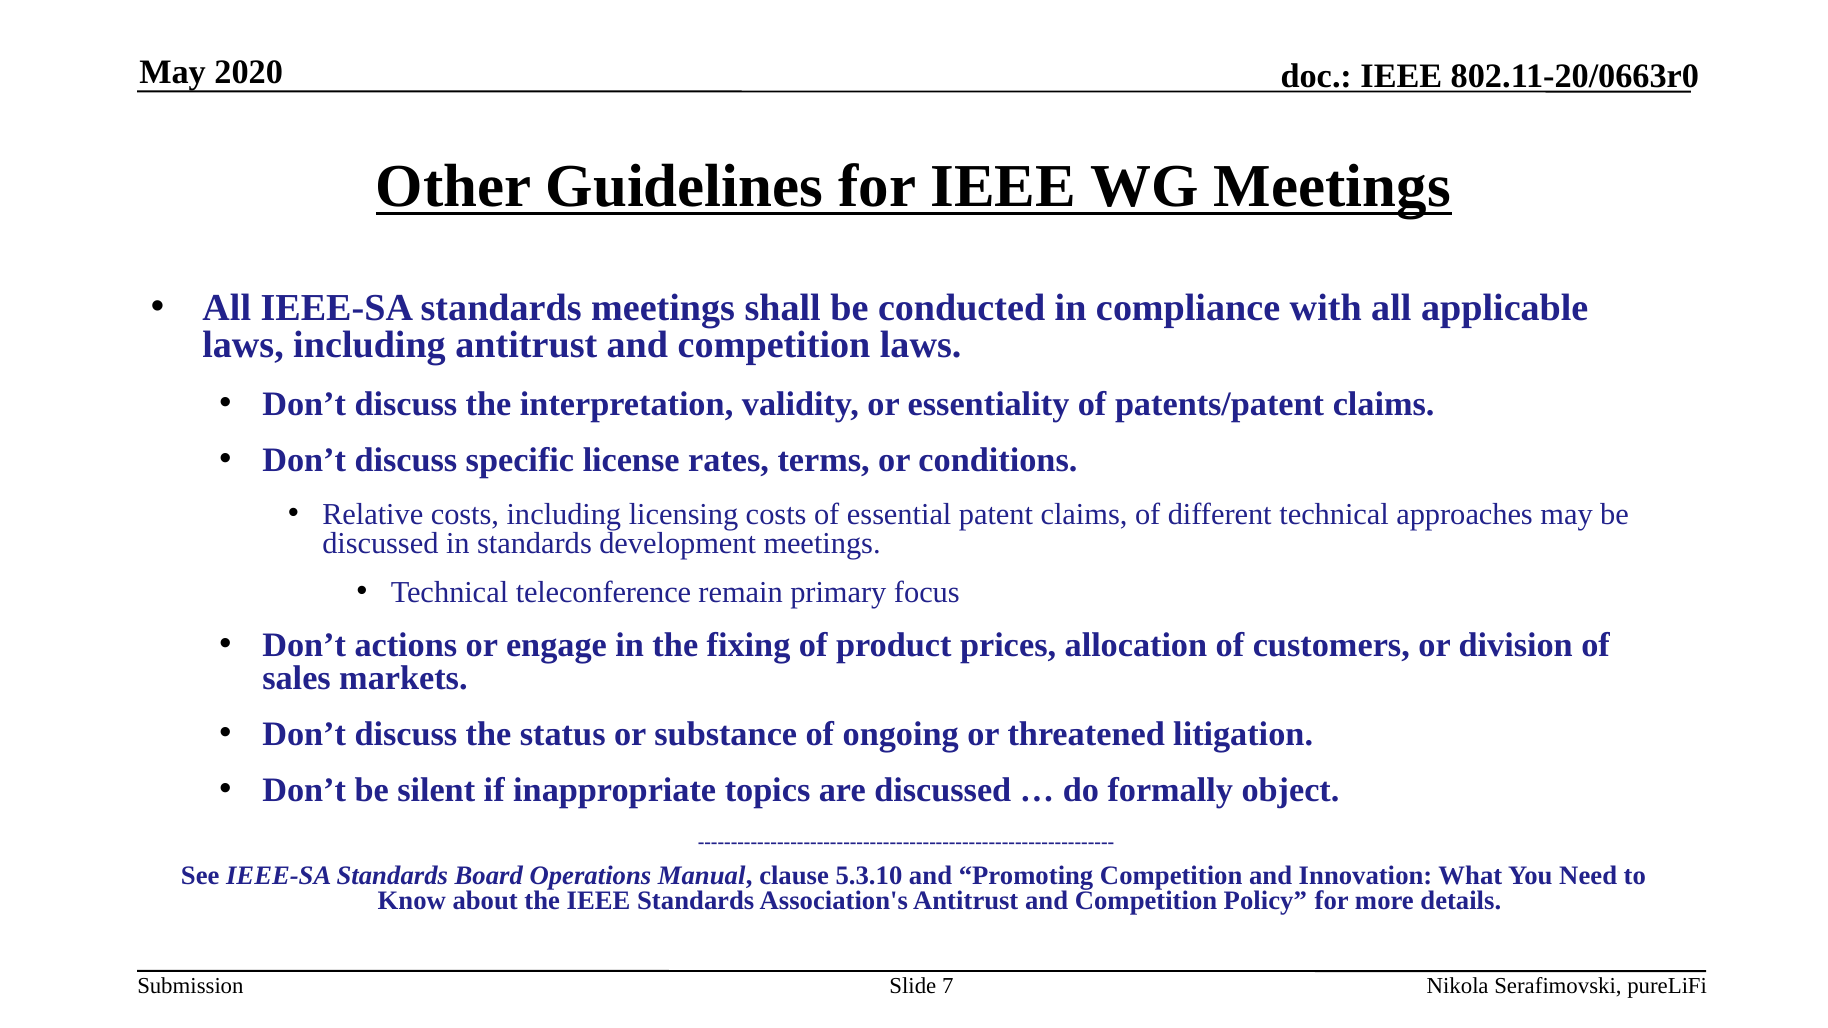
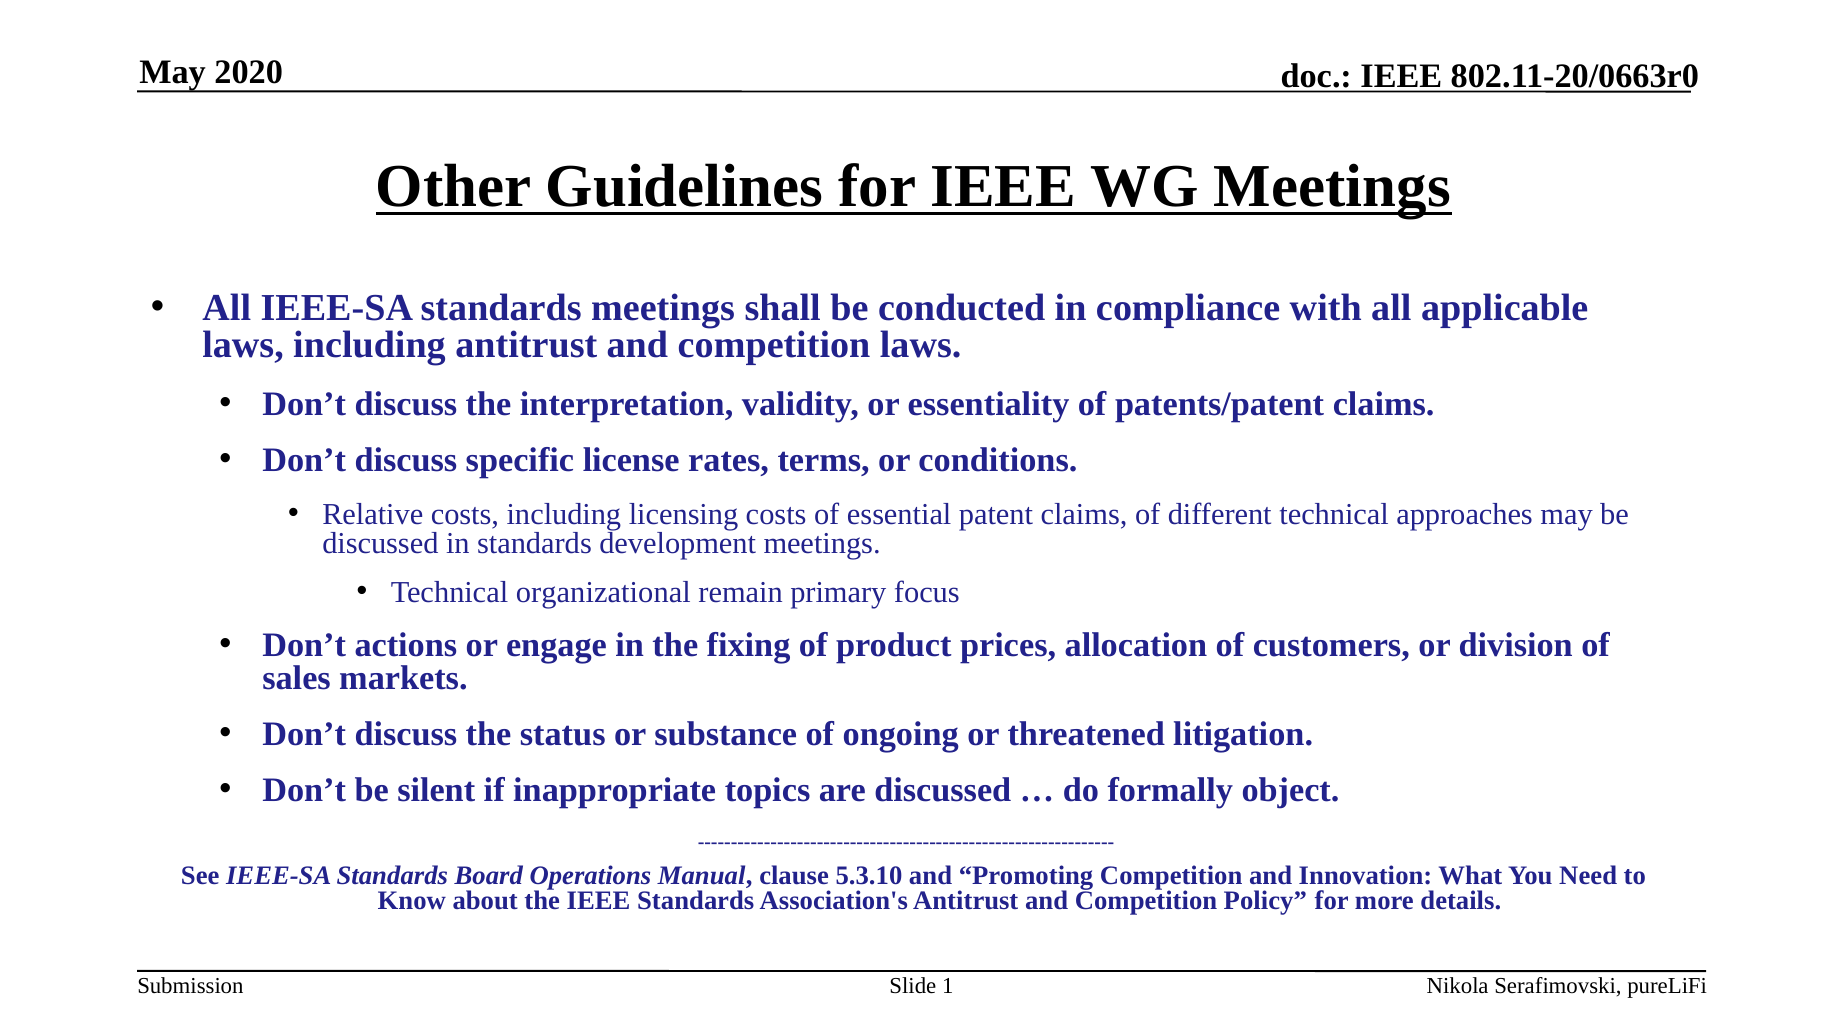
teleconference: teleconference -> organizational
7: 7 -> 1
